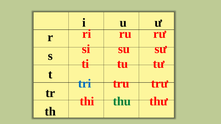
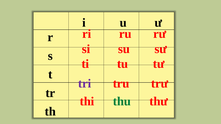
tri colour: blue -> purple
